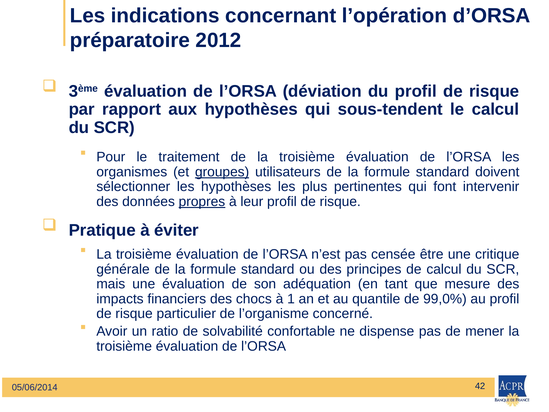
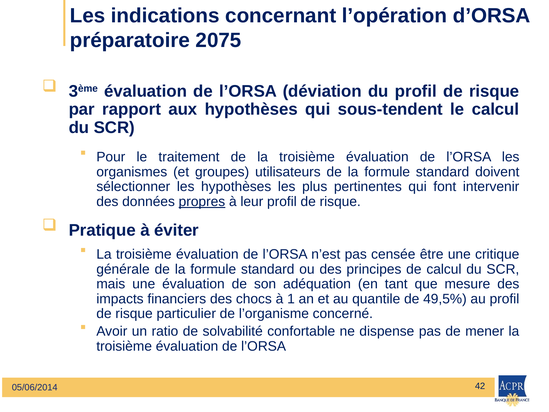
2012: 2012 -> 2075
groupes underline: present -> none
99,0%: 99,0% -> 49,5%
